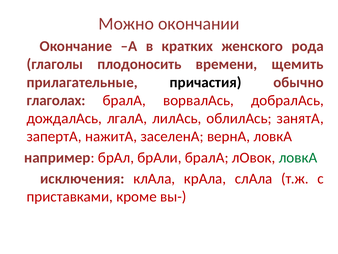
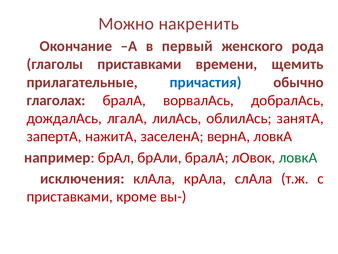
окончании: окончании -> накренить
кратких: кратких -> первый
глаголы плодоносить: плодоносить -> приставками
причастия colour: black -> blue
